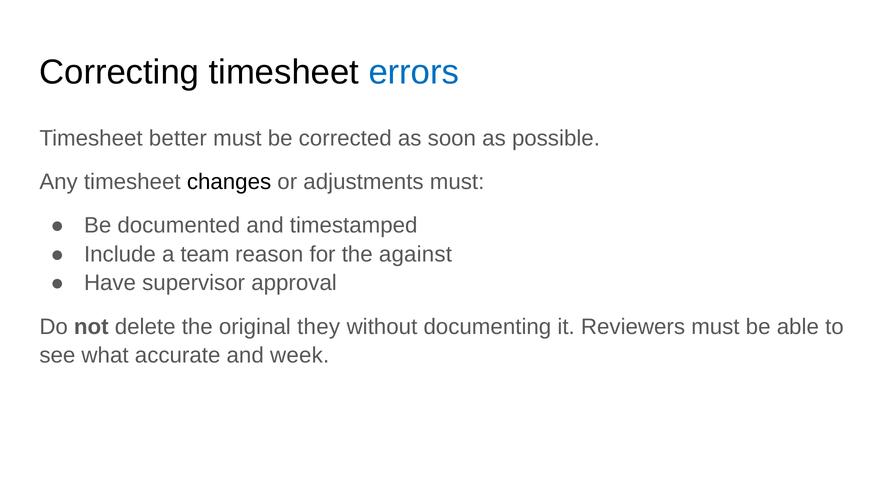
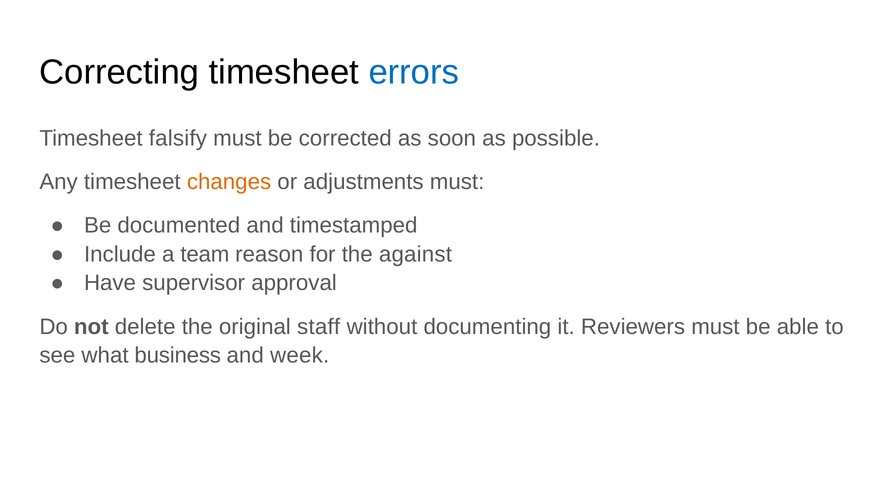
better: better -> falsify
changes colour: black -> orange
they: they -> staff
accurate: accurate -> business
